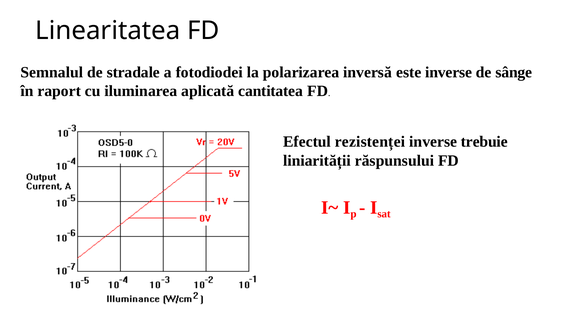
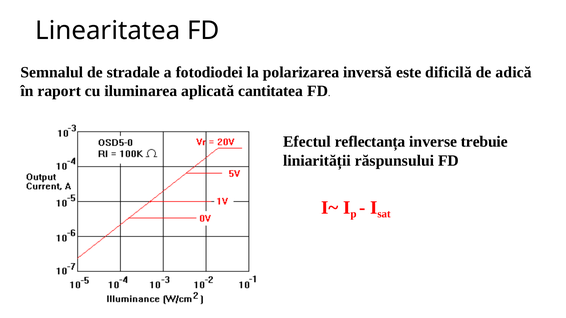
este inverse: inverse -> dificilă
sânge: sânge -> adică
rezistenței: rezistenței -> reflectanța
